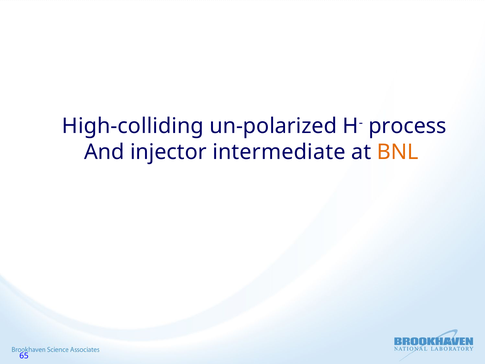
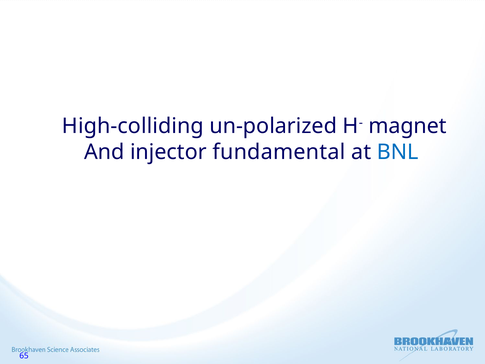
process: process -> magnet
intermediate: intermediate -> fundamental
BNL colour: orange -> blue
